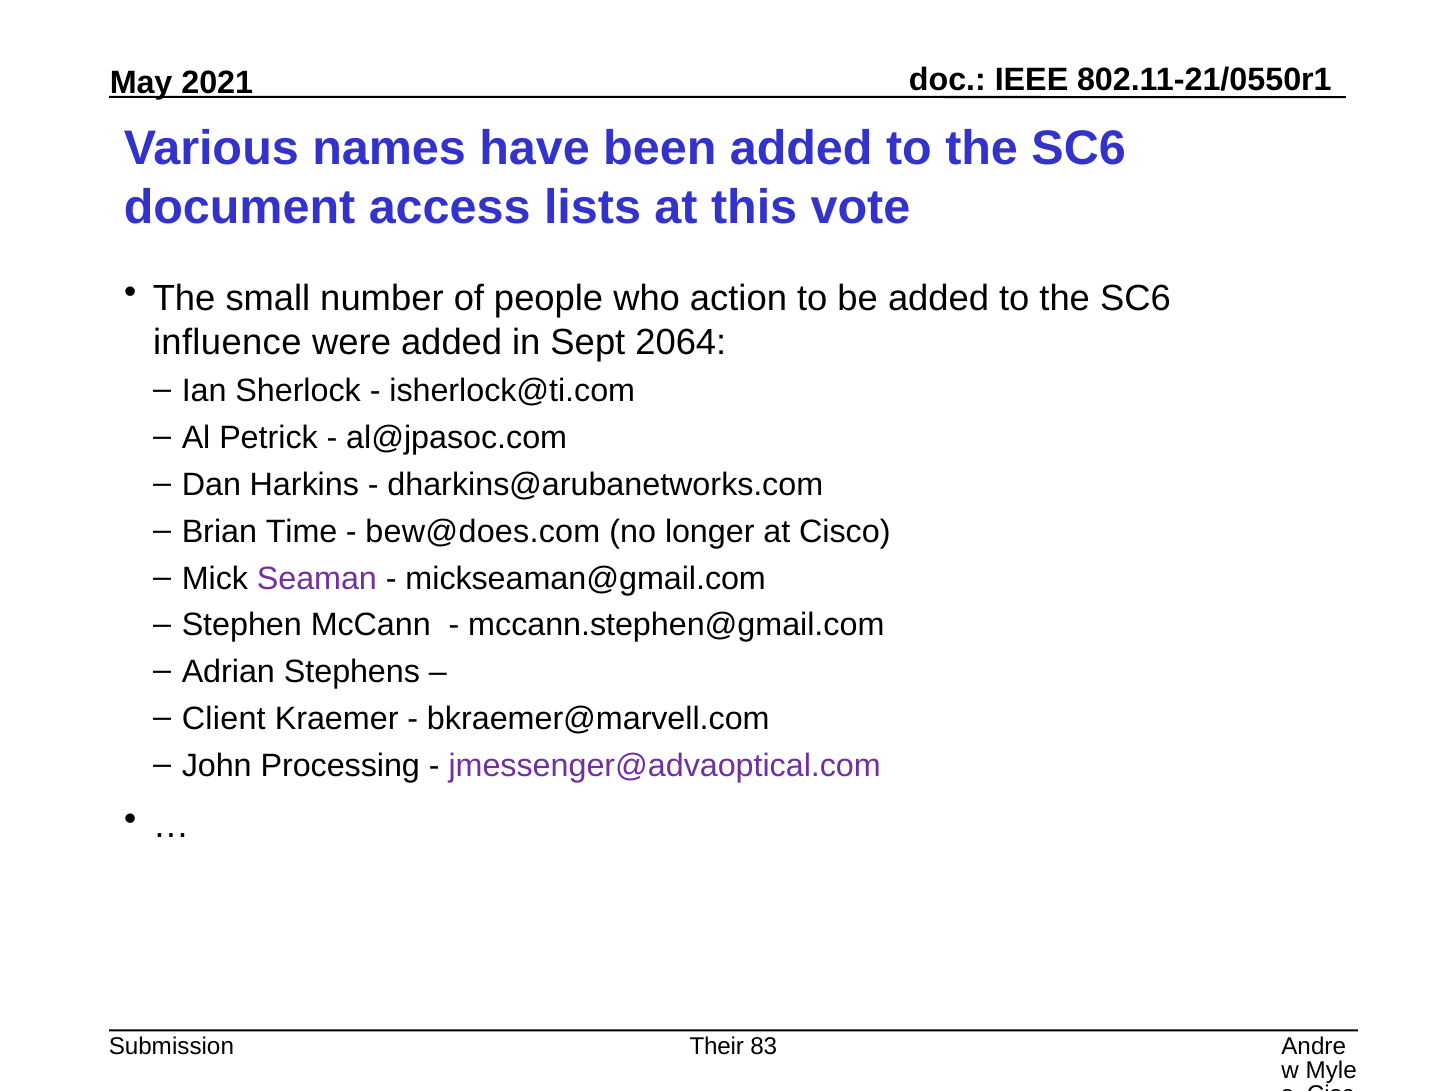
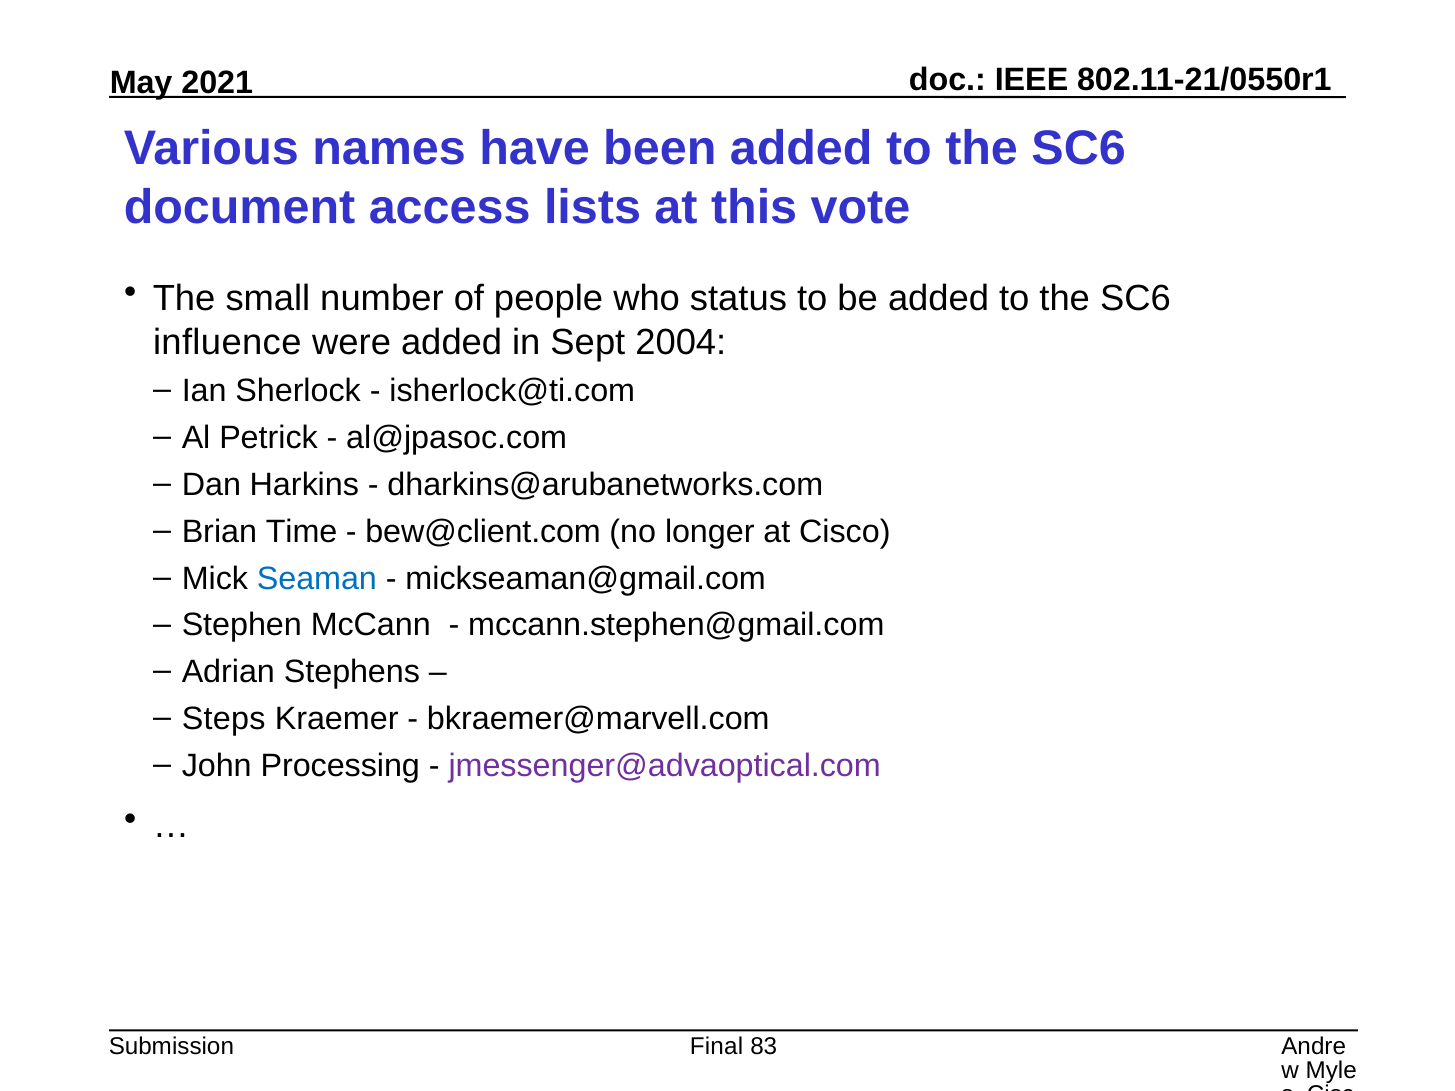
action: action -> status
2064: 2064 -> 2004
bew@does.com: bew@does.com -> bew@client.com
Seaman colour: purple -> blue
Client: Client -> Steps
Their: Their -> Final
